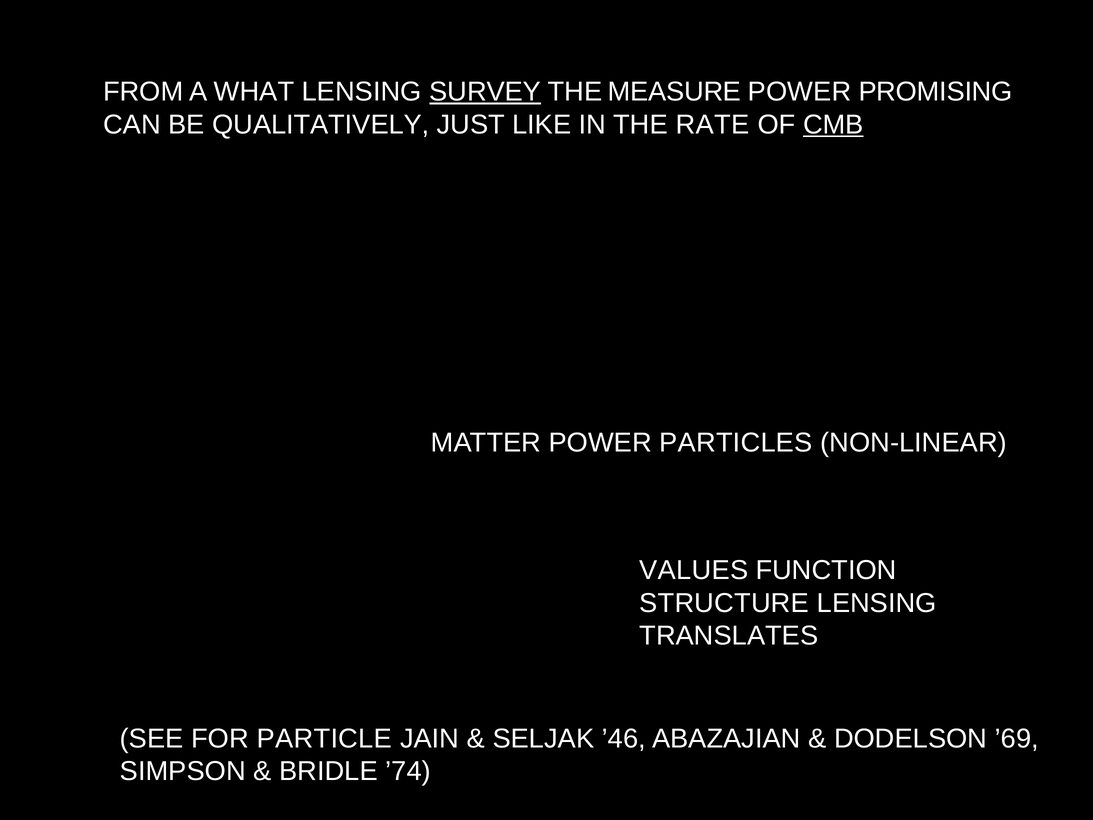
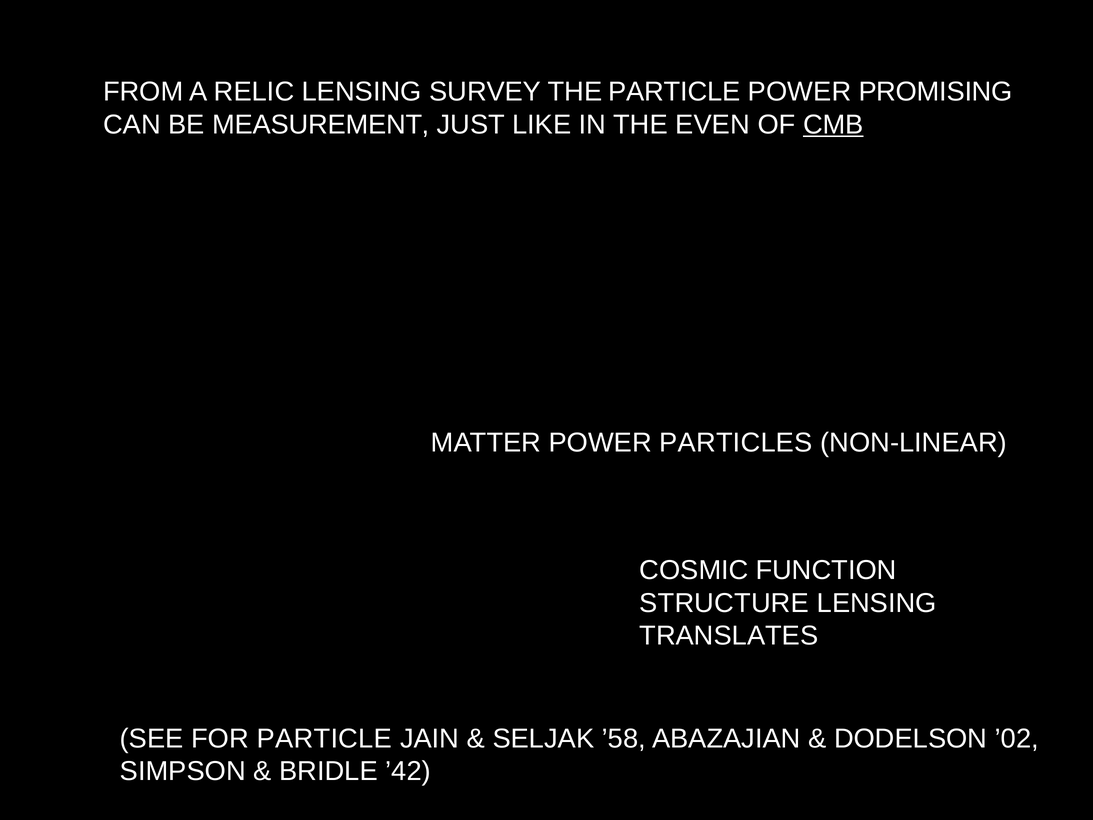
WHAT: WHAT -> RELIC
SURVEY underline: present -> none
THE MEASURE: MEASURE -> PARTICLE
QUALITATIVELY: QUALITATIVELY -> MEASUREMENT
RATE: RATE -> EVEN
VALUES: VALUES -> COSMIC
’46: ’46 -> ’58
’69: ’69 -> ’02
’74: ’74 -> ’42
